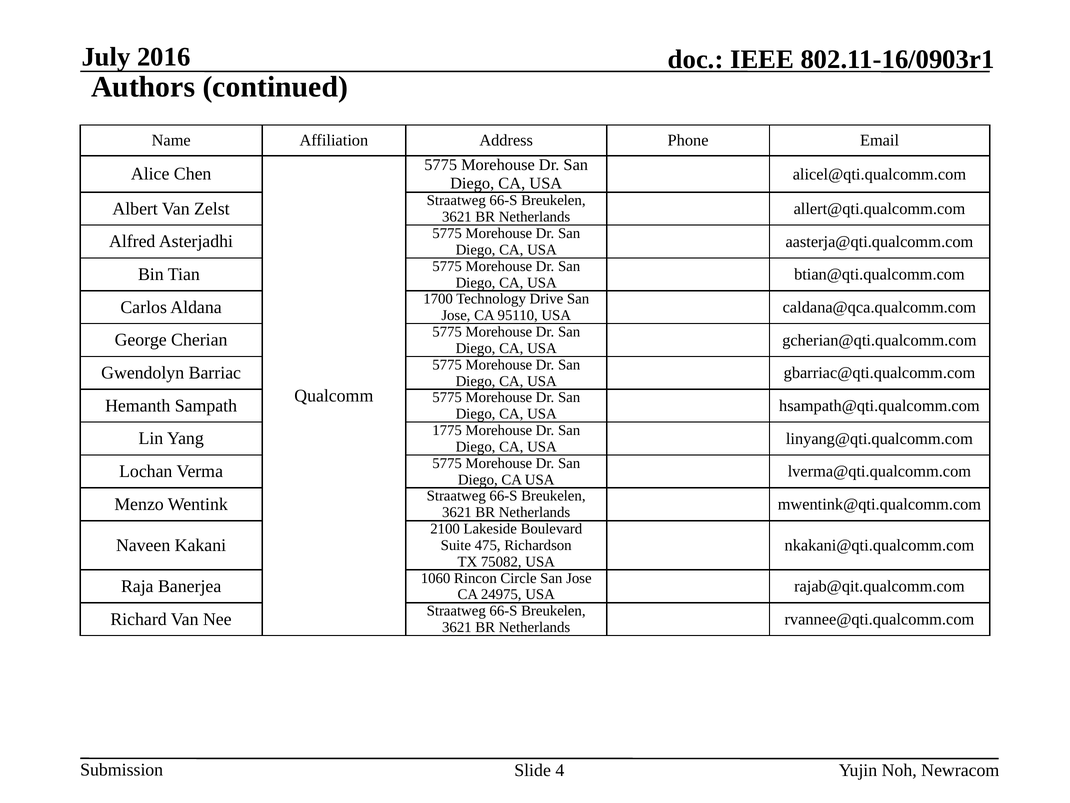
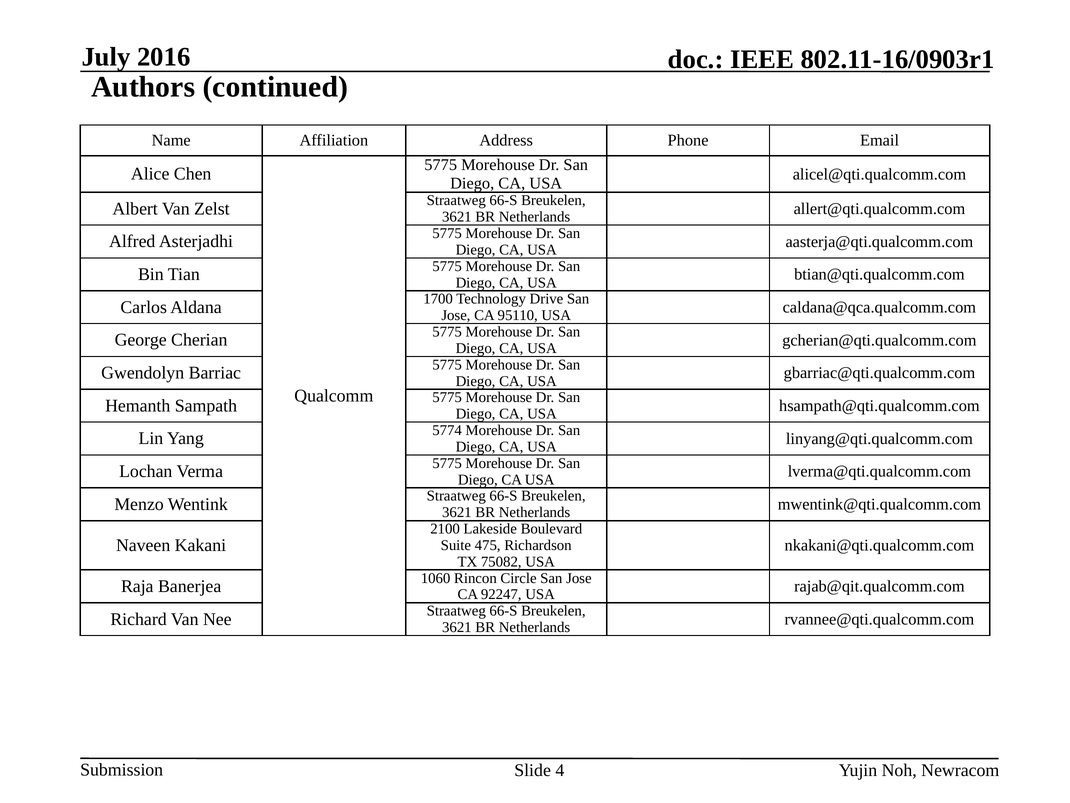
1775: 1775 -> 5774
24975: 24975 -> 92247
